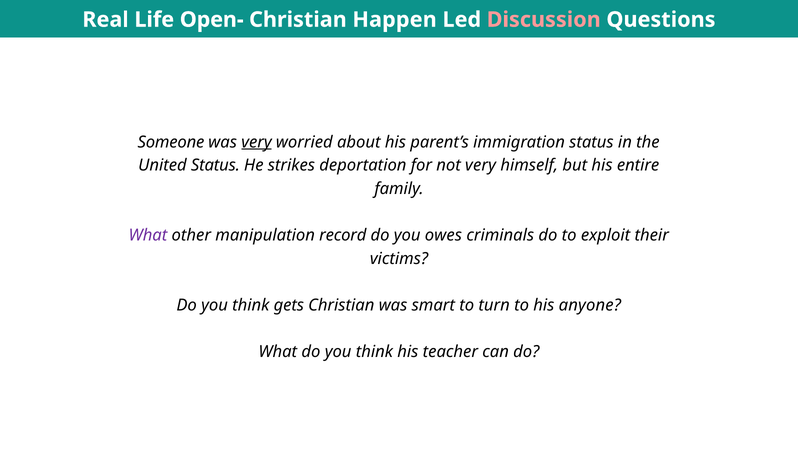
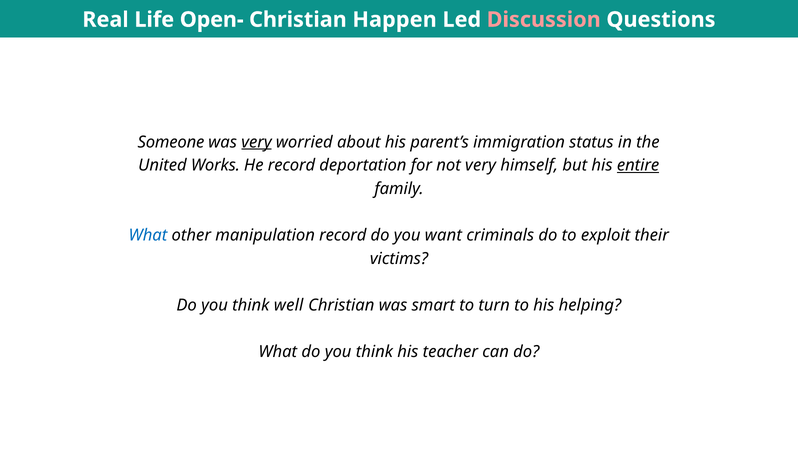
United Status: Status -> Works
He strikes: strikes -> record
entire underline: none -> present
What at (148, 235) colour: purple -> blue
owes: owes -> want
gets: gets -> well
anyone: anyone -> helping
